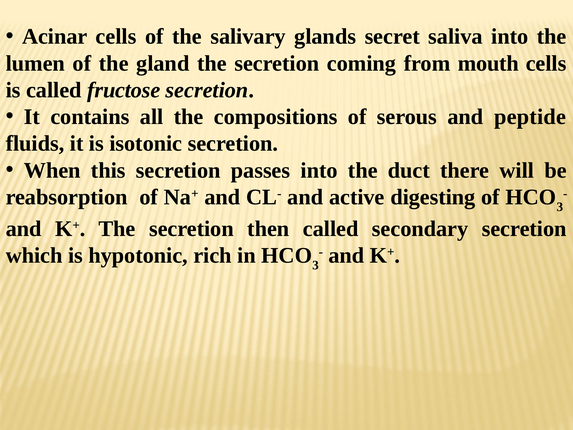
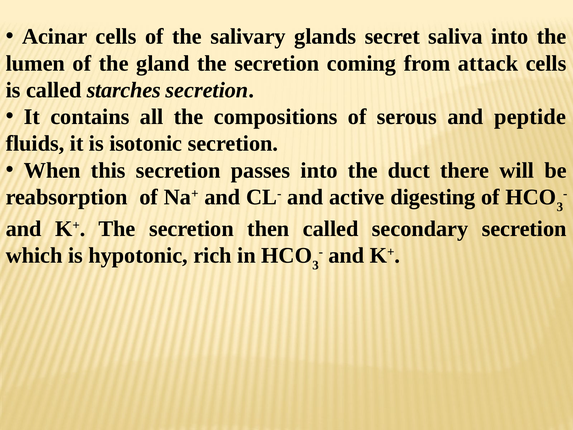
mouth: mouth -> attack
fructose: fructose -> starches
